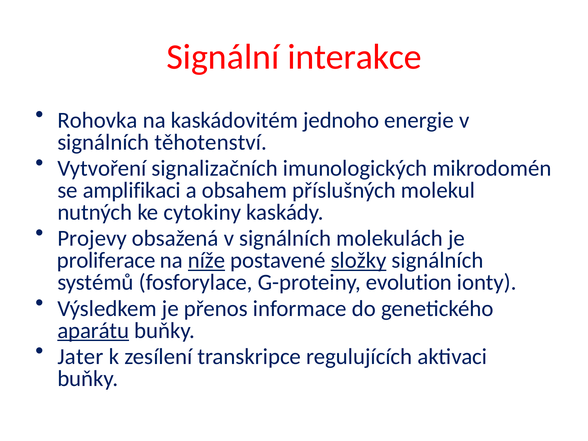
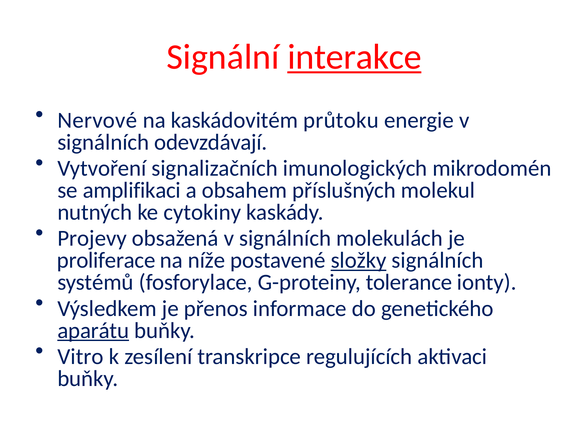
interakce underline: none -> present
Rohovka: Rohovka -> Nervové
jednoho: jednoho -> průtoku
těhotenství: těhotenství -> odevzdávají
níže underline: present -> none
evolution: evolution -> tolerance
Jater: Jater -> Vitro
